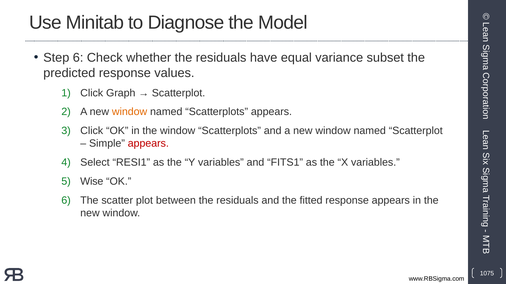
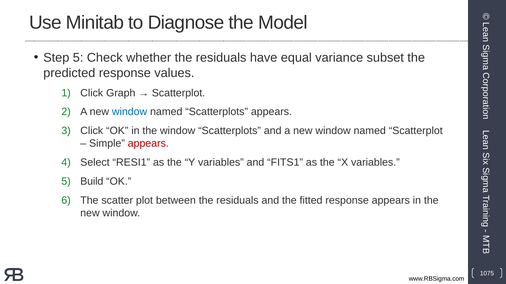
Step 6: 6 -> 5
window at (130, 112) colour: orange -> blue
Wise: Wise -> Build
